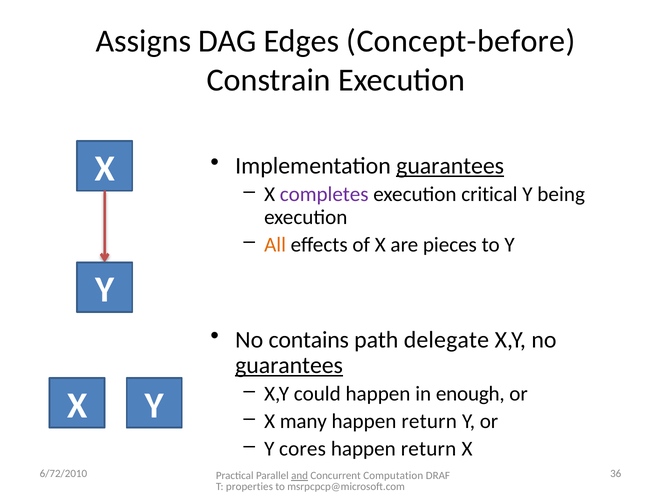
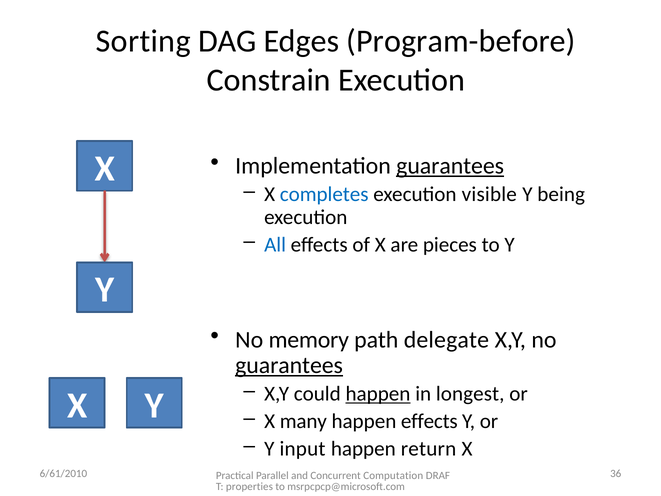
Assigns: Assigns -> Sorting
Concept-before: Concept-before -> Program-before
completes colour: purple -> blue
critical: critical -> visible
All colour: orange -> blue
contains: contains -> memory
happen at (378, 394) underline: none -> present
enough: enough -> longest
return at (429, 421): return -> effects
cores: cores -> input
6/72/2010: 6/72/2010 -> 6/61/2010
and underline: present -> none
